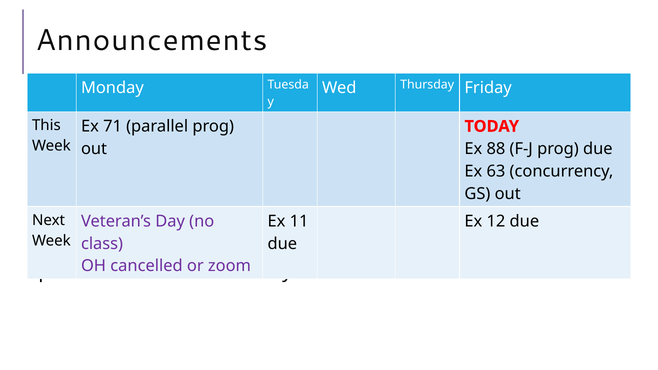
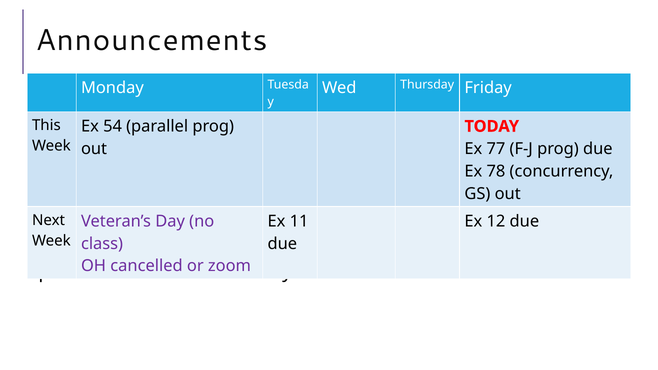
71: 71 -> 54
88: 88 -> 77
63: 63 -> 78
